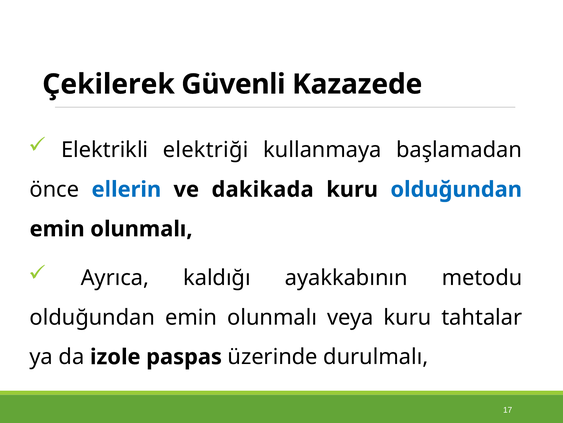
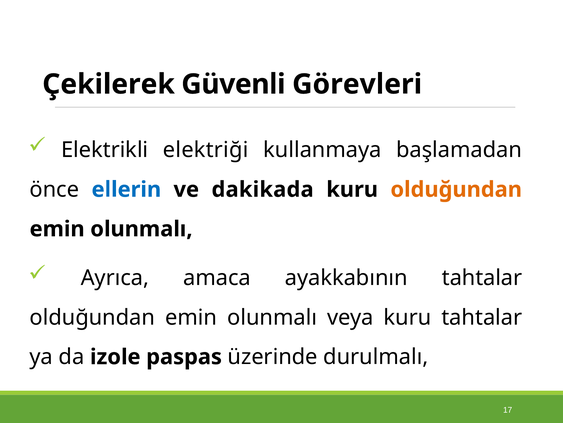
Kazazede: Kazazede -> Görevleri
olduğundan at (456, 189) colour: blue -> orange
kaldığı: kaldığı -> amaca
ayakkabının metodu: metodu -> tahtalar
